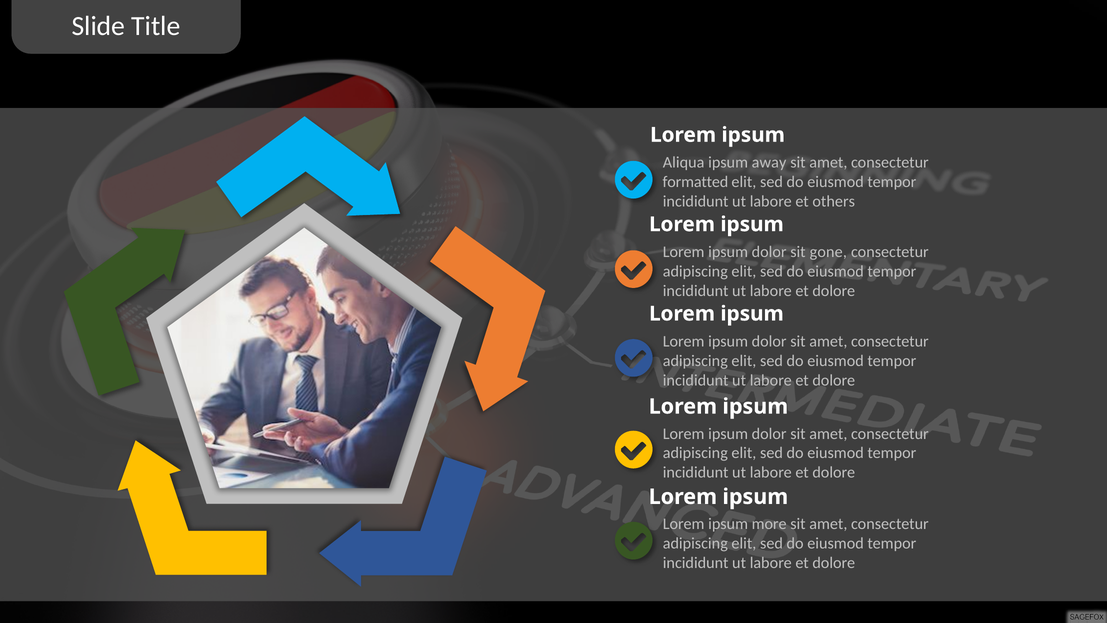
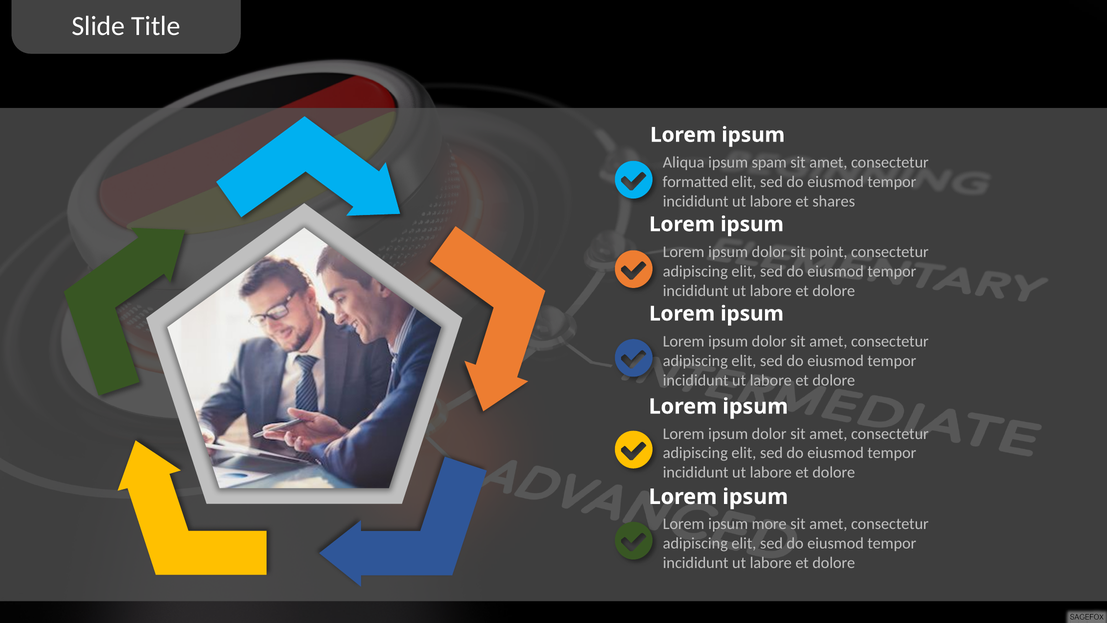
away: away -> spam
others: others -> shares
gone: gone -> point
